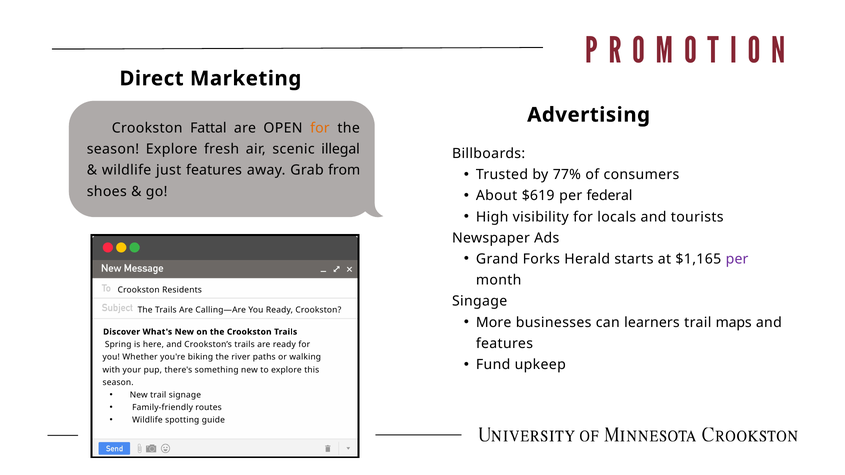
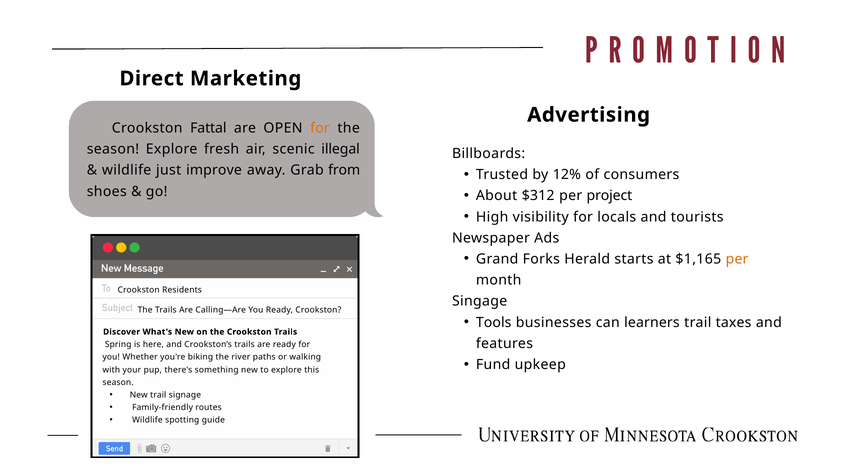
just features: features -> improve
77%: 77% -> 12%
$619: $619 -> $312
federal: federal -> project
per at (737, 259) colour: purple -> orange
More: More -> Tools
maps: maps -> taxes
